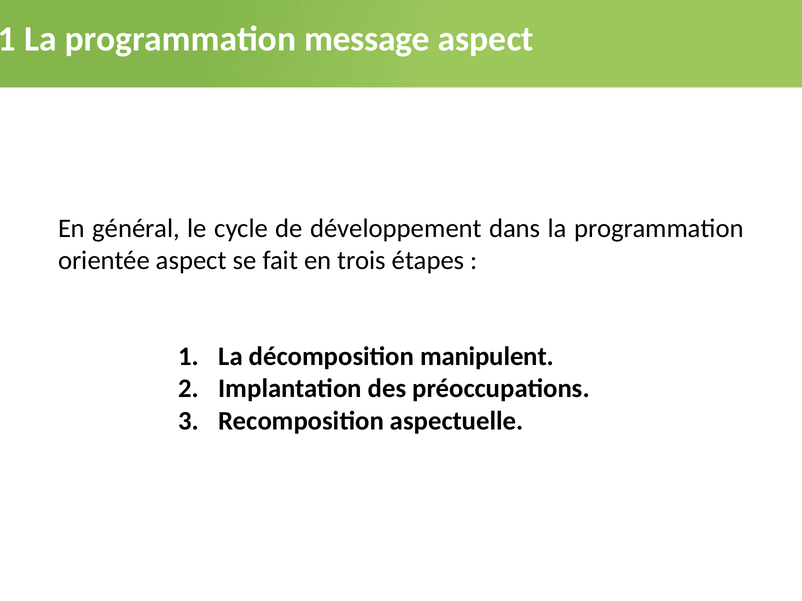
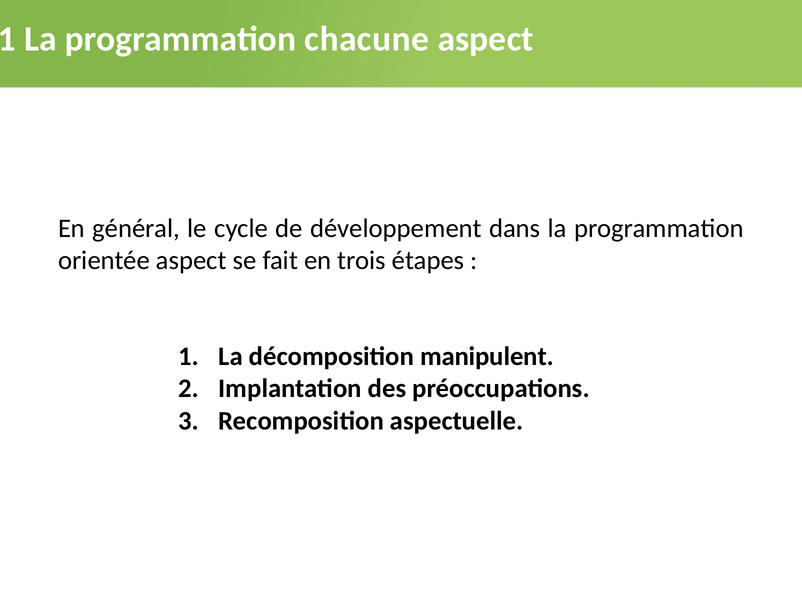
message: message -> chacune
